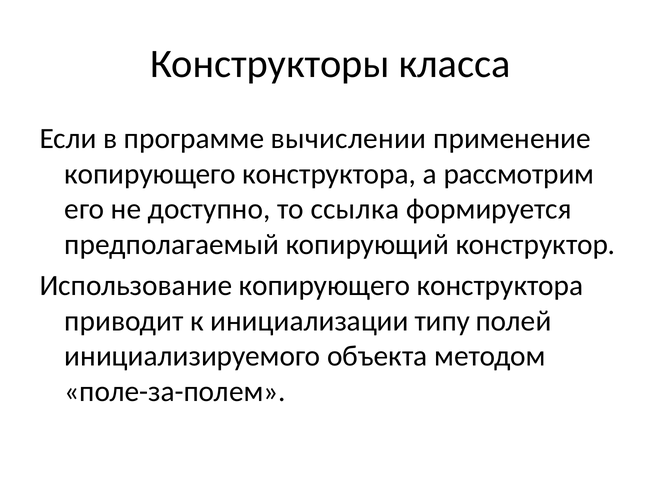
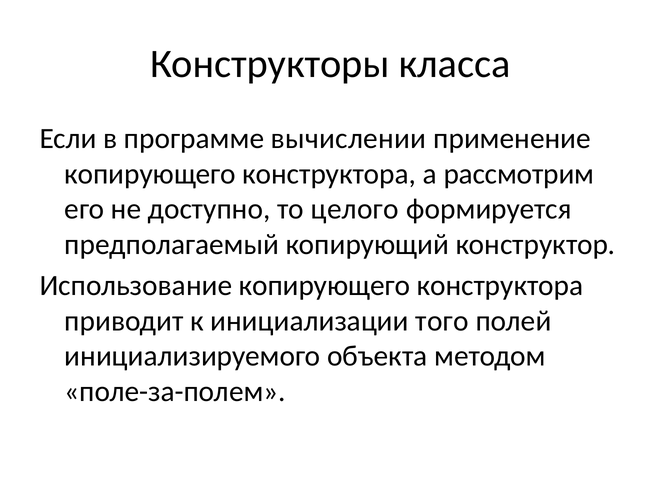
ссылка: ссылка -> целого
типу: типу -> того
